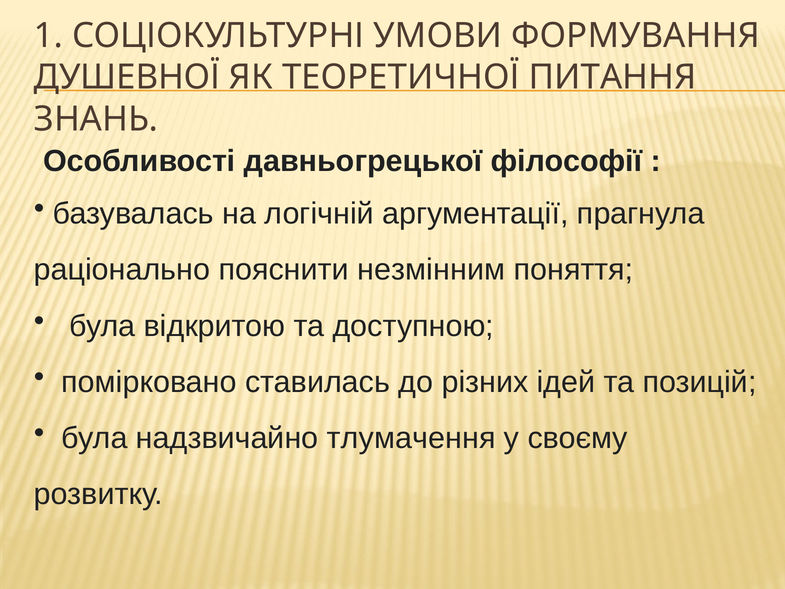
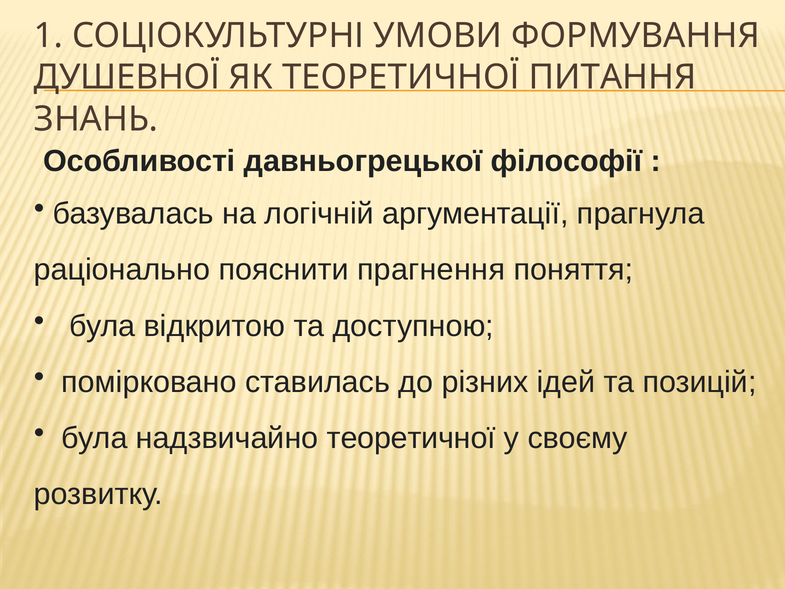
незмінним: незмінним -> прагнення
надзвичайно тлумачення: тлумачення -> теоретичної
